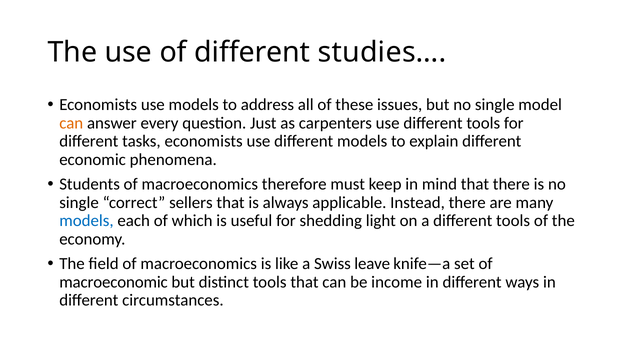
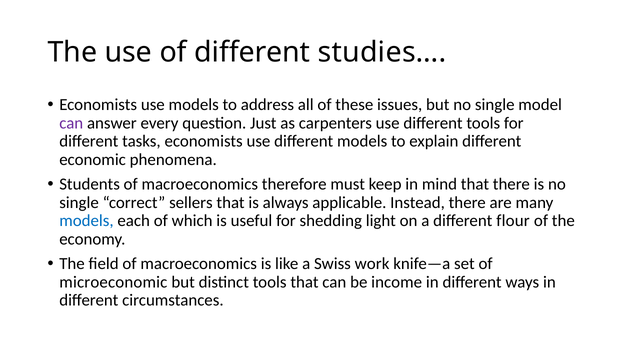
can at (71, 123) colour: orange -> purple
a different tools: tools -> flour
leave: leave -> work
macroeconomic: macroeconomic -> microeconomic
